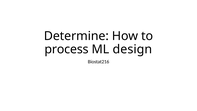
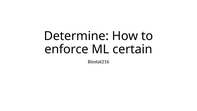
process: process -> enforce
design: design -> certain
